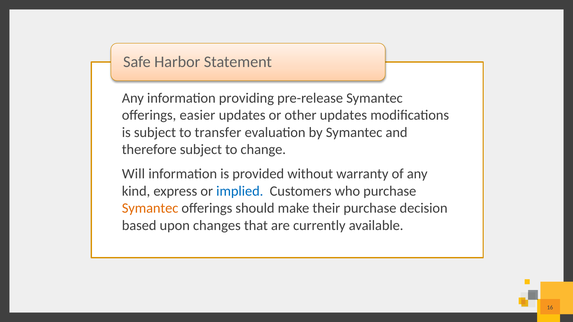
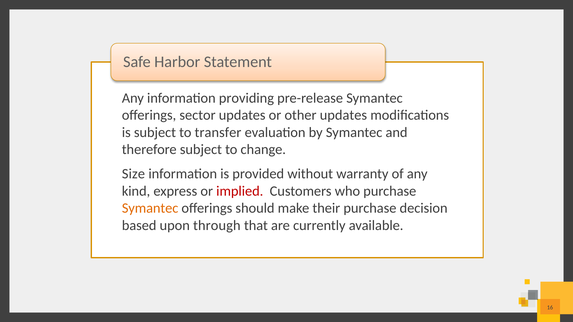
easier: easier -> sector
Will: Will -> Size
implied colour: blue -> red
changes: changes -> through
